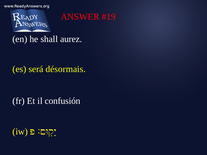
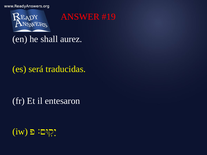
désormais: désormais -> traducidas
confusión: confusión -> entesaron
